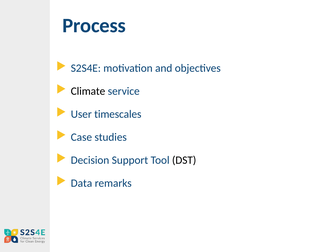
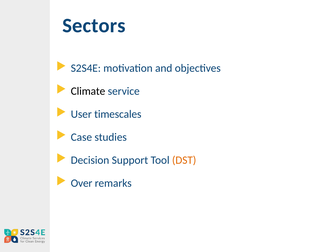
Process: Process -> Sectors
DST colour: black -> orange
Data: Data -> Over
